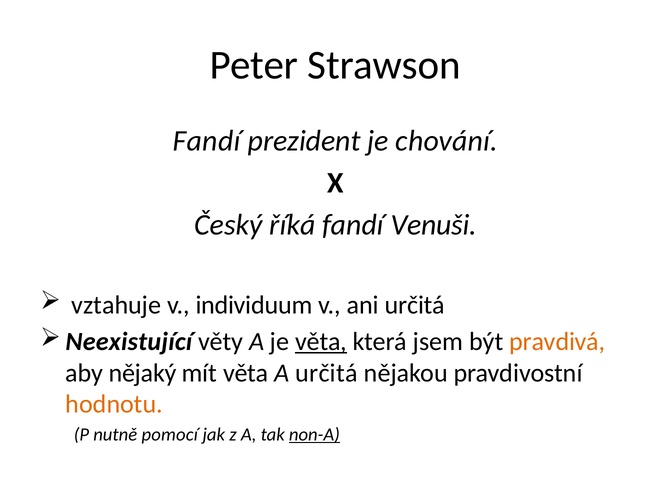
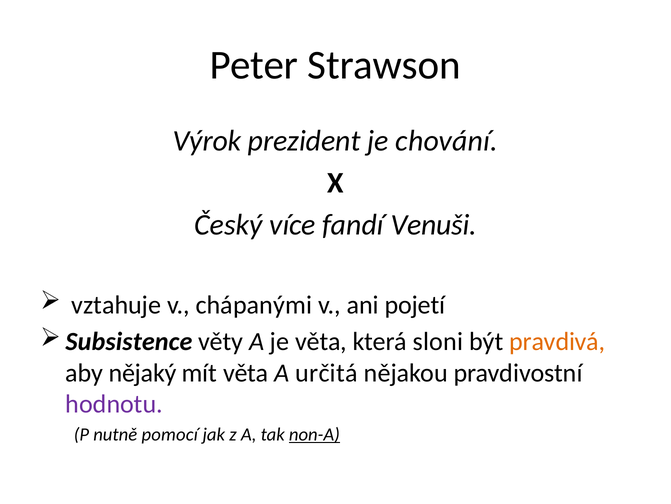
Fandí at (207, 141): Fandí -> Výrok
říká: říká -> více
individuum: individuum -> chápanými
ani určitá: určitá -> pojetí
Neexistující: Neexistující -> Subsistence
věta at (321, 341) underline: present -> none
jsem: jsem -> sloni
hodnotu colour: orange -> purple
